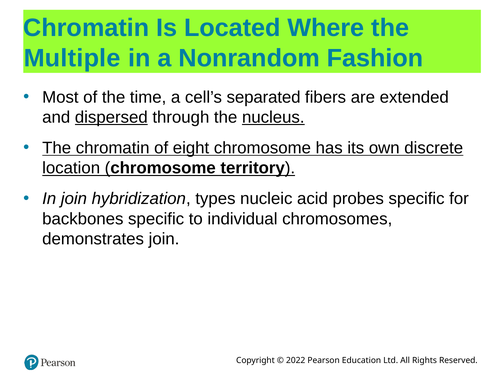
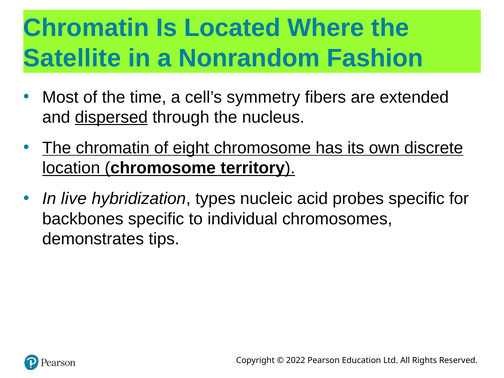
Multiple: Multiple -> Satellite
separated: separated -> symmetry
nucleus underline: present -> none
In join: join -> live
demonstrates join: join -> tips
